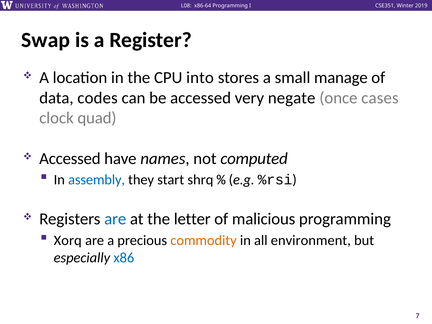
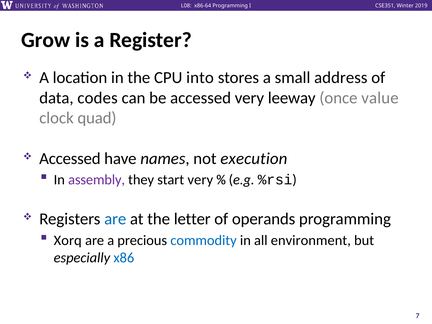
Swap: Swap -> Grow
manage: manage -> address
negate: negate -> leeway
cases: cases -> value
computed: computed -> execution
assembly colour: blue -> purple
start shrq: shrq -> very
malicious: malicious -> operands
commodity colour: orange -> blue
